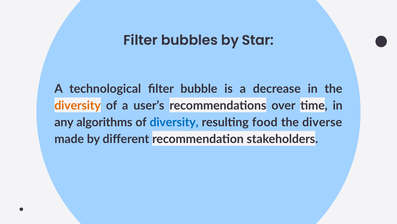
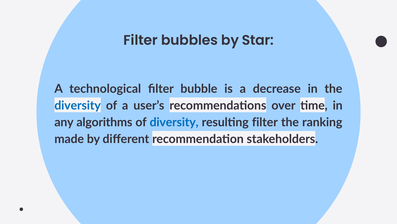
diversity at (78, 105) colour: orange -> blue
resulting food: food -> filter
diverse: diverse -> ranking
